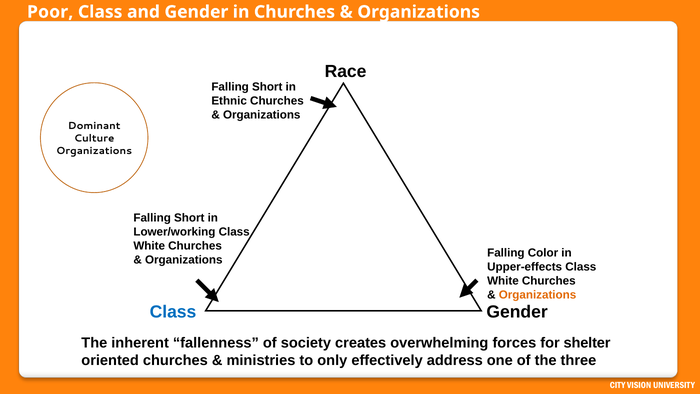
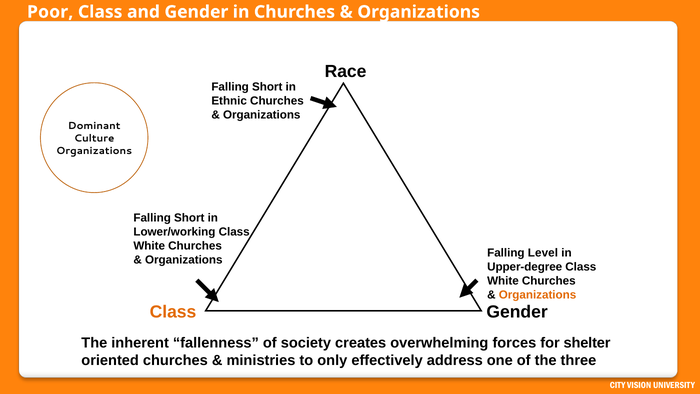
Color: Color -> Level
Upper-effects: Upper-effects -> Upper-degree
Class at (173, 312) colour: blue -> orange
